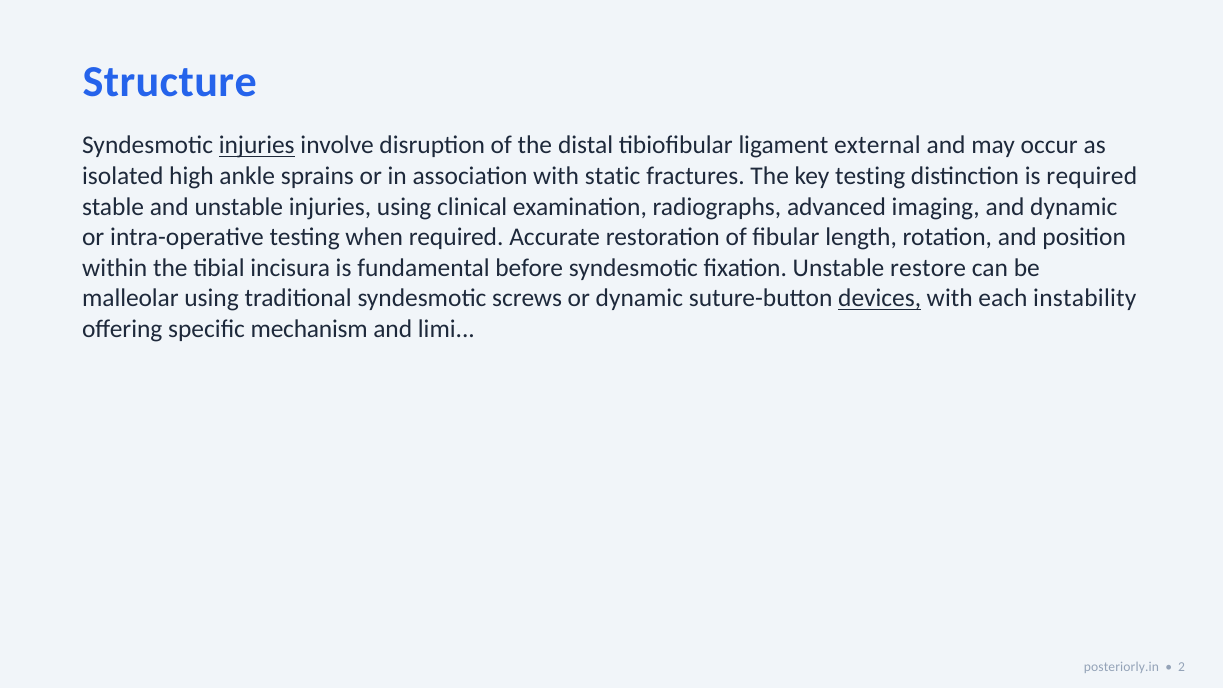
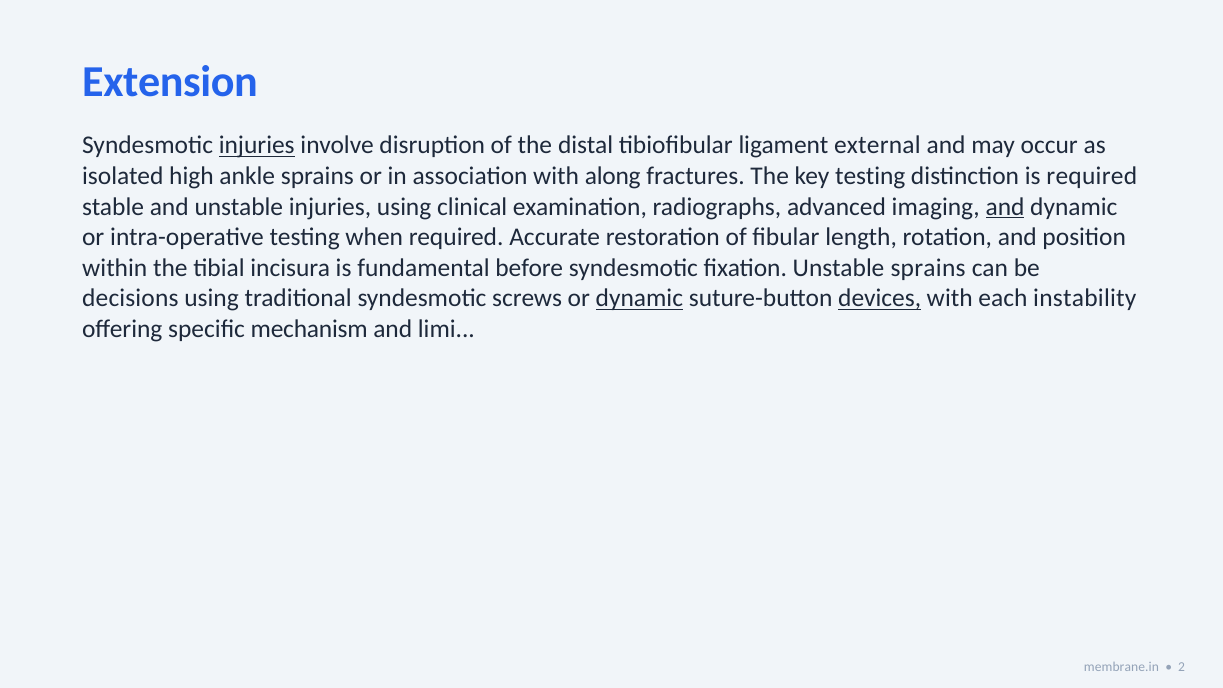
Structure: Structure -> Extension
static: static -> along
and at (1005, 207) underline: none -> present
Unstable restore: restore -> sprains
malleolar: malleolar -> decisions
dynamic at (639, 298) underline: none -> present
posteriorly.in: posteriorly.in -> membrane.in
